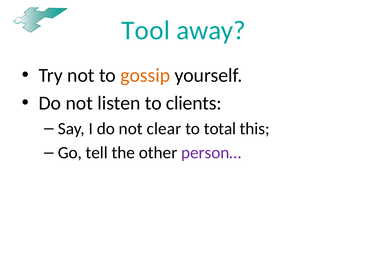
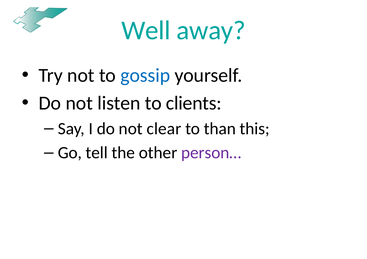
Tool: Tool -> Well
gossip colour: orange -> blue
total: total -> than
